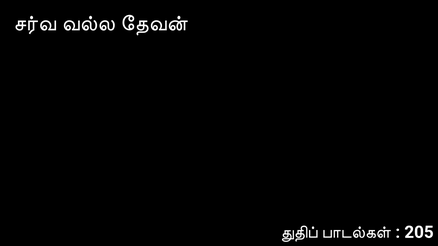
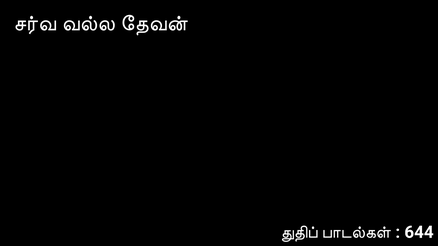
205: 205 -> 644
